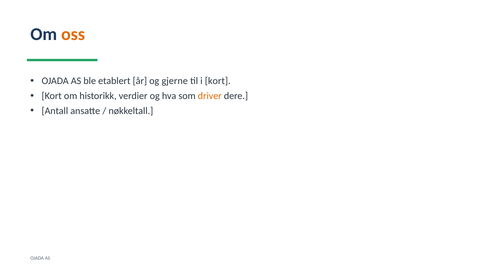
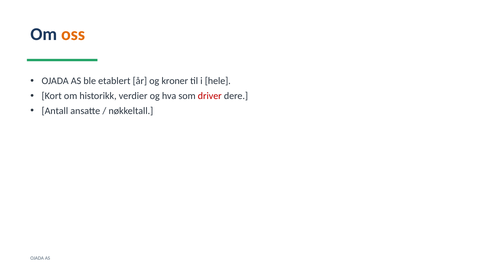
gjerne: gjerne -> kroner
i kort: kort -> hele
driver colour: orange -> red
